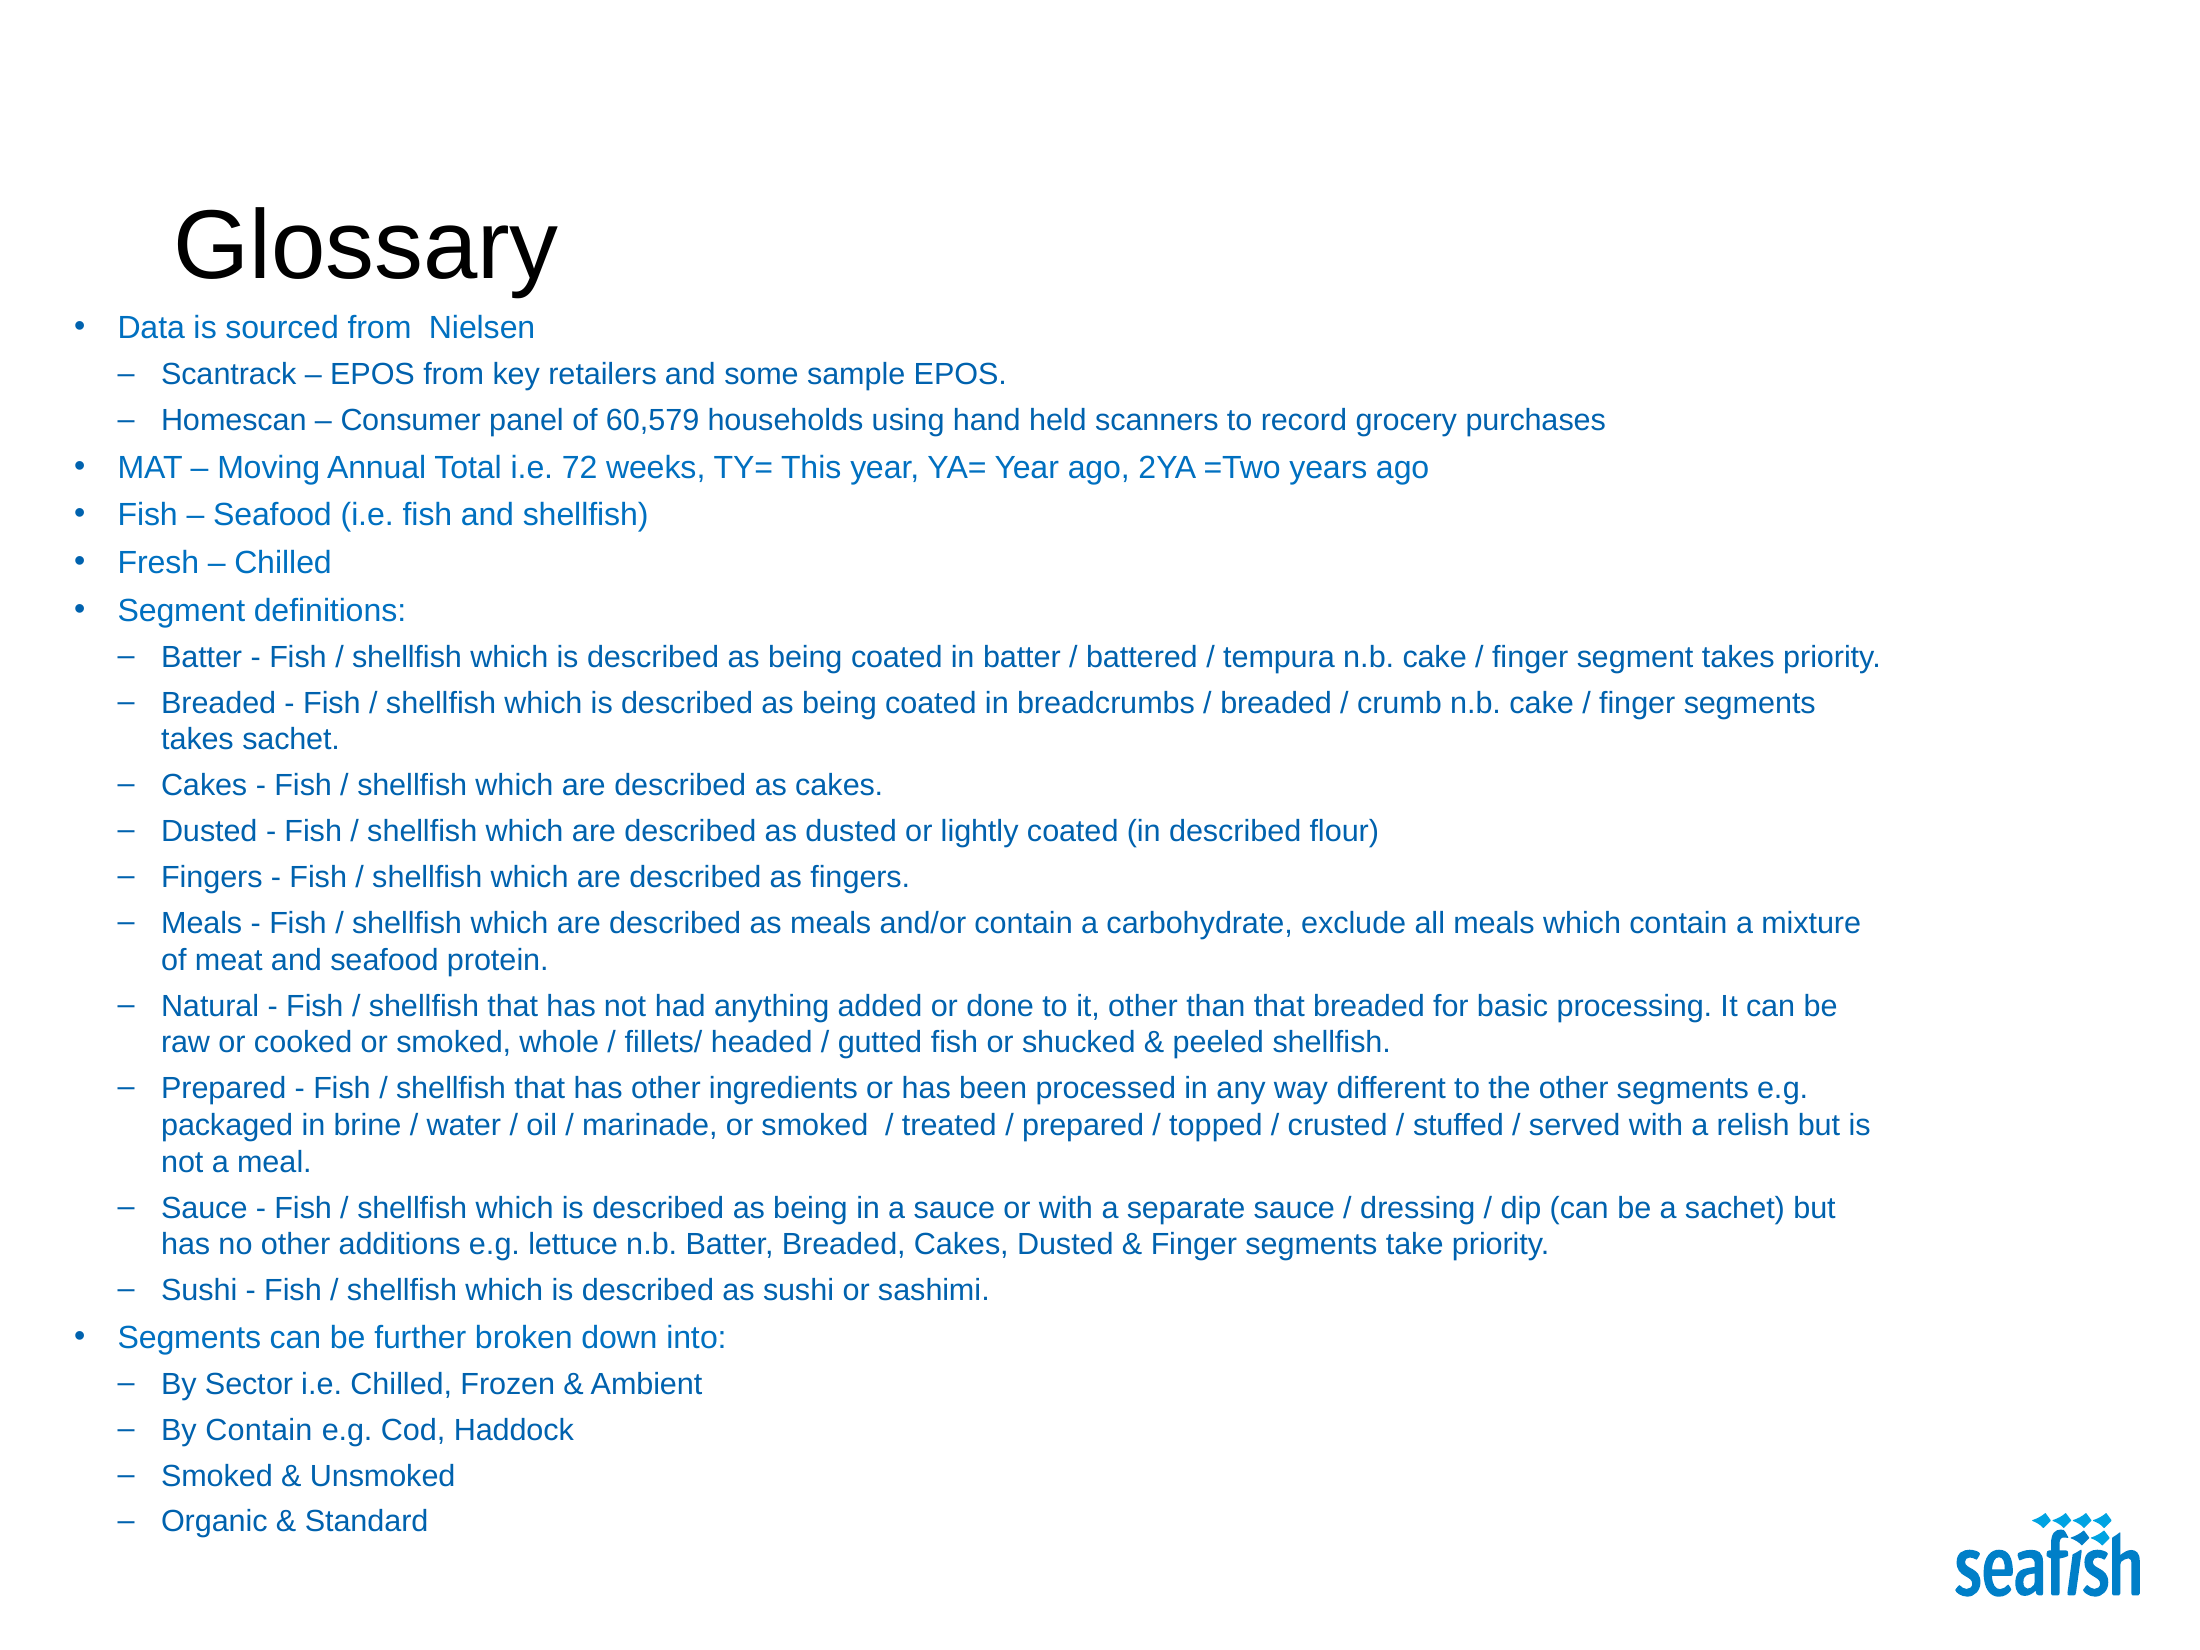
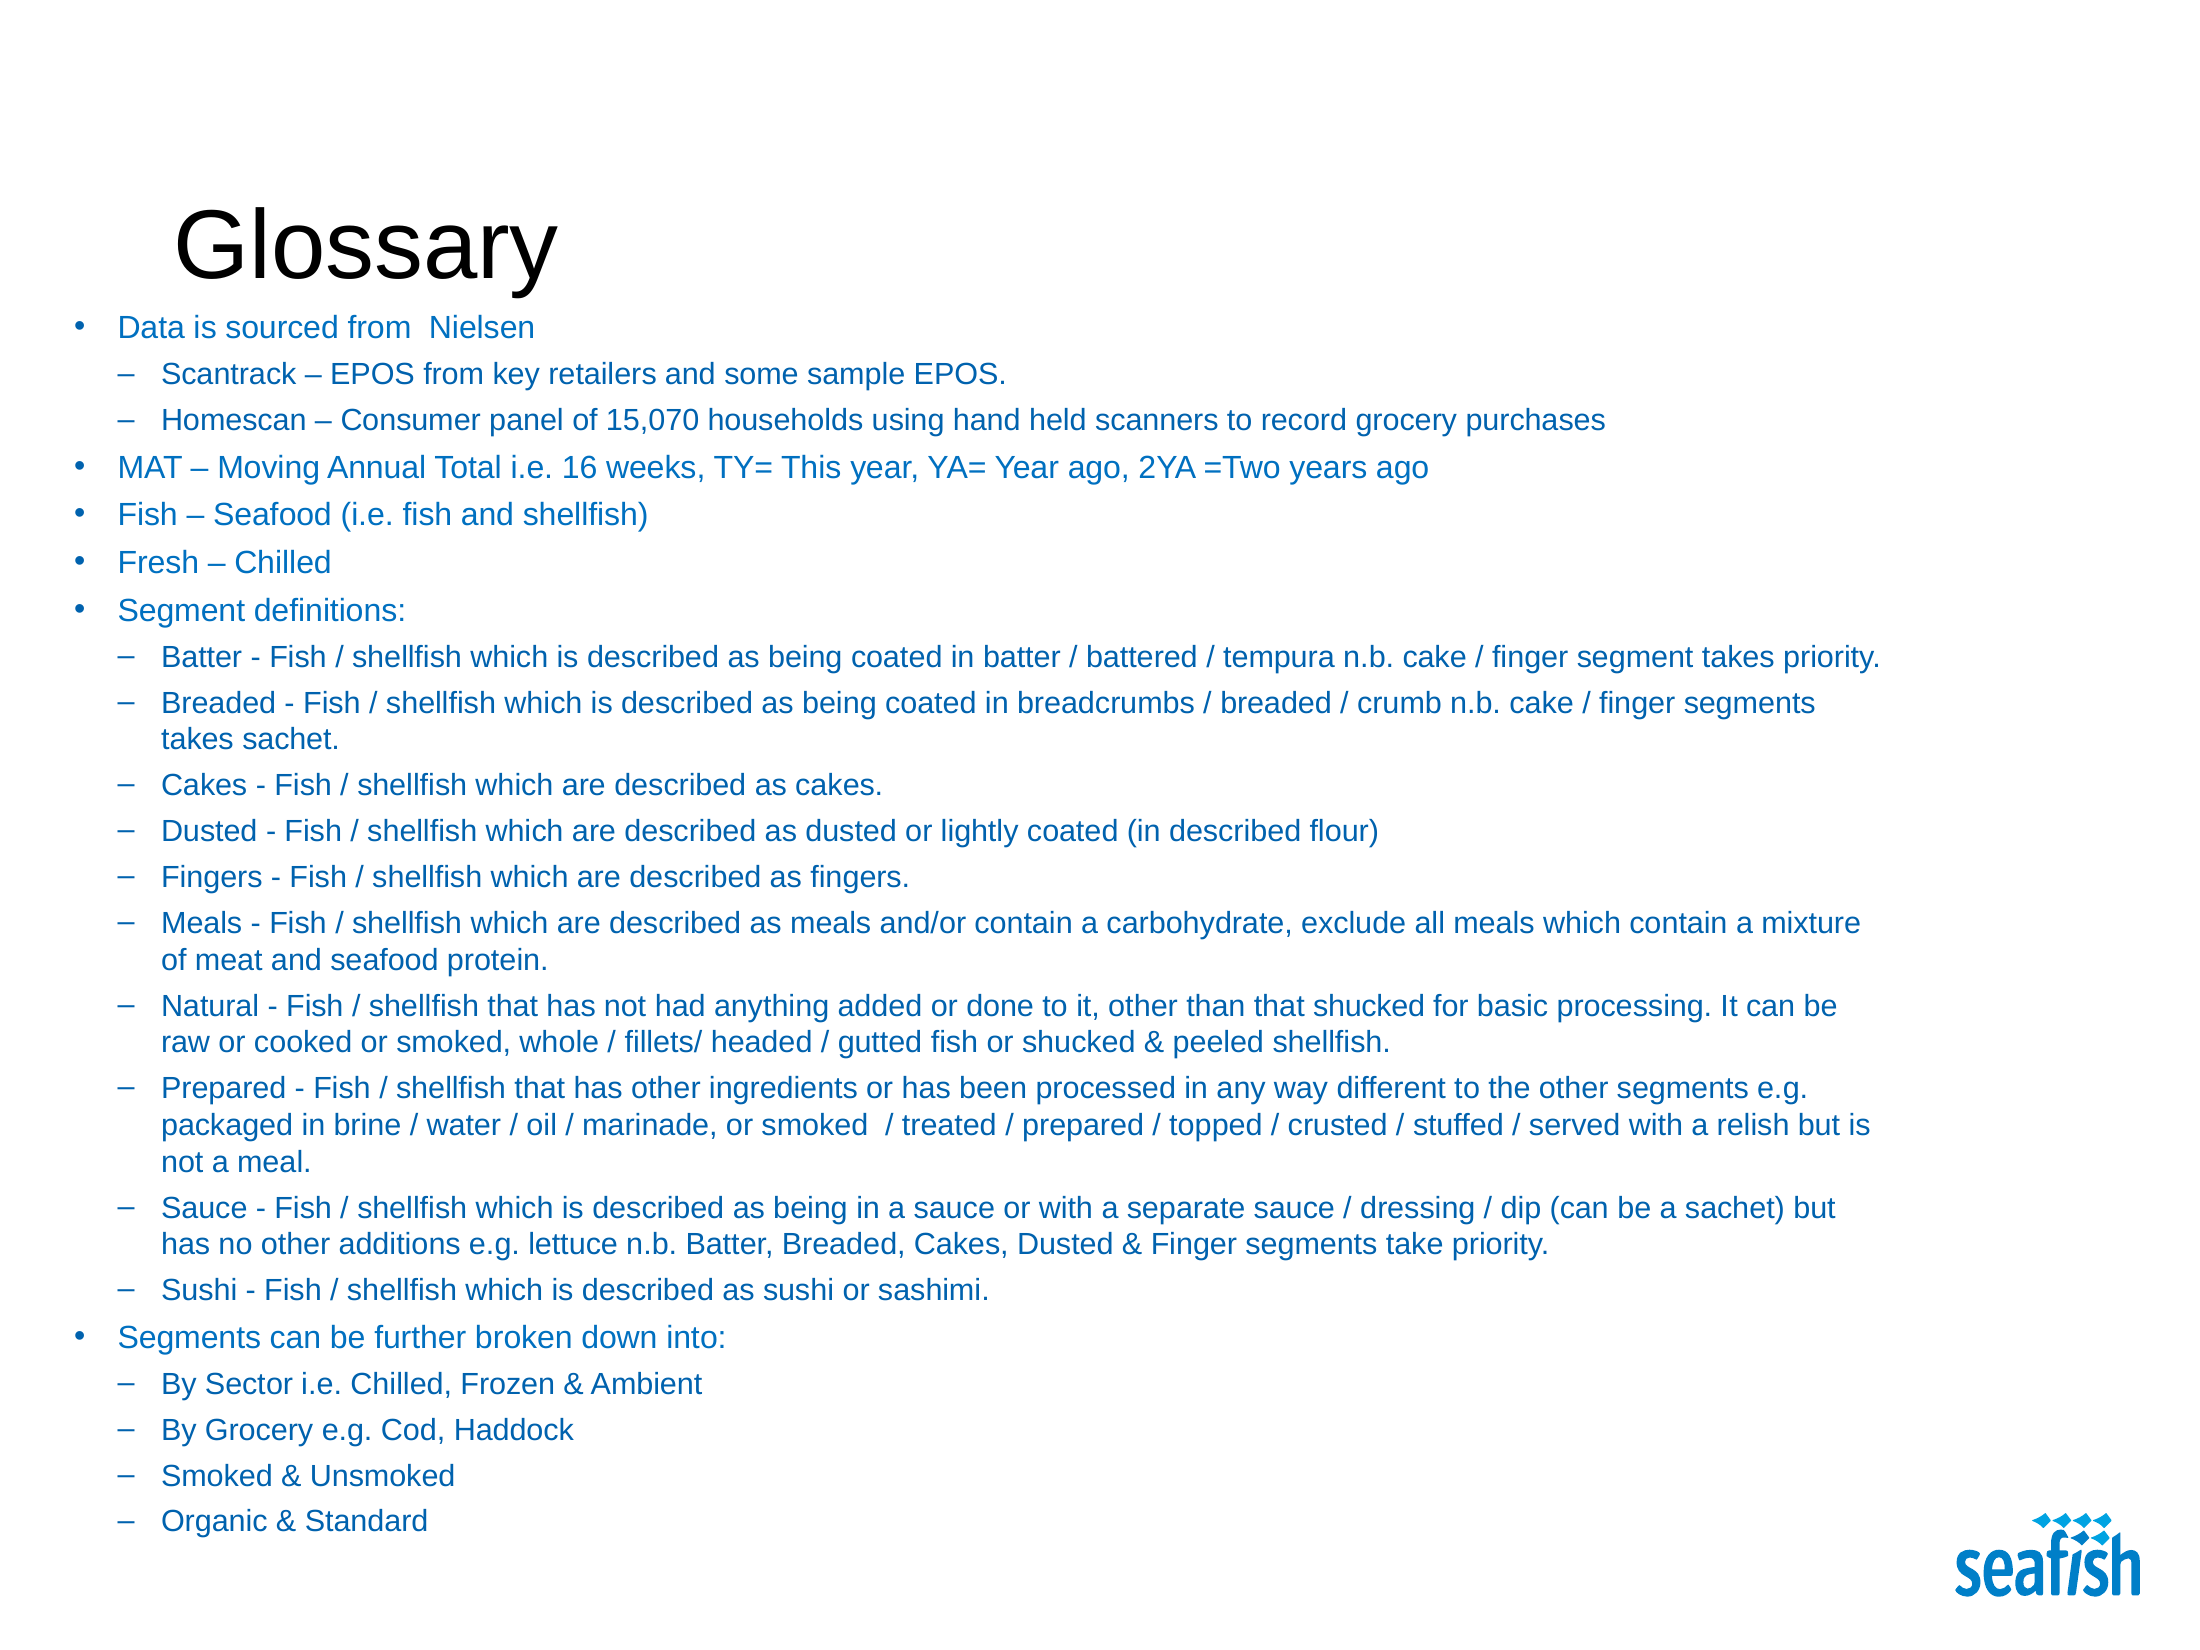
60,579: 60,579 -> 15,070
72: 72 -> 16
that breaded: breaded -> shucked
By Contain: Contain -> Grocery
